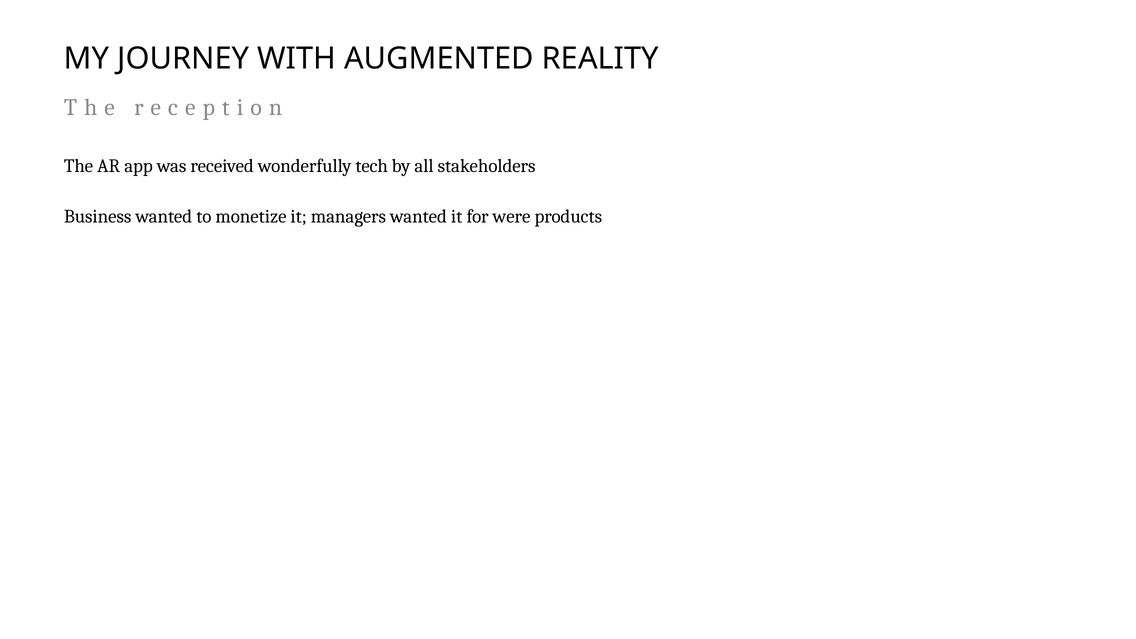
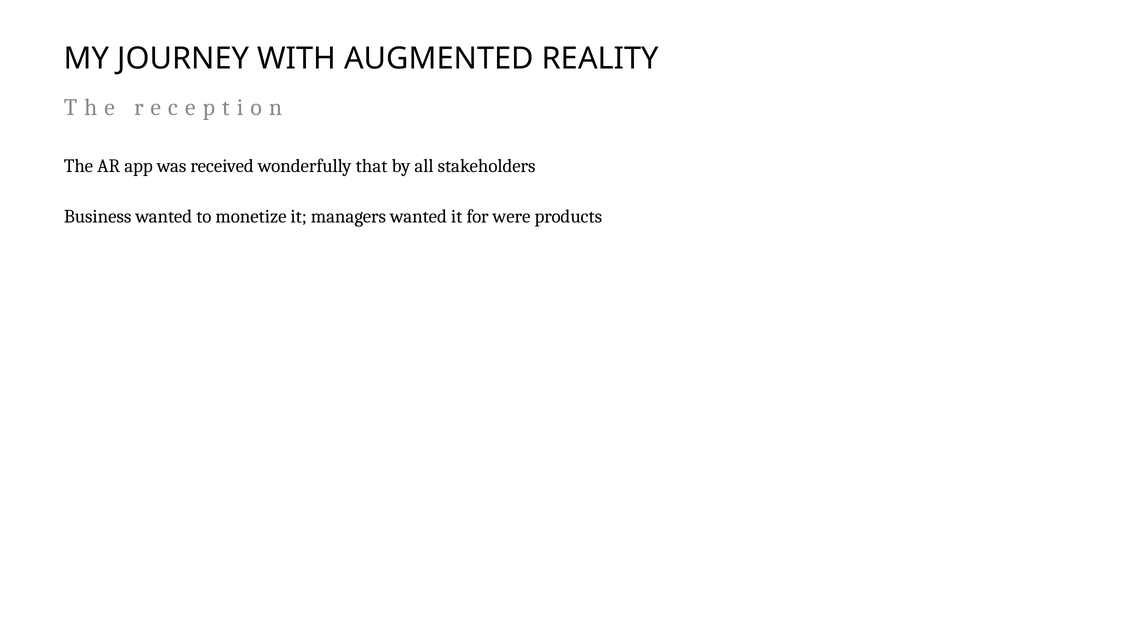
tech: tech -> that
